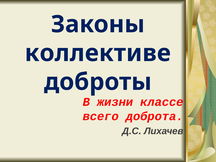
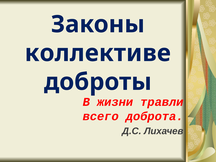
классе: классе -> травли
